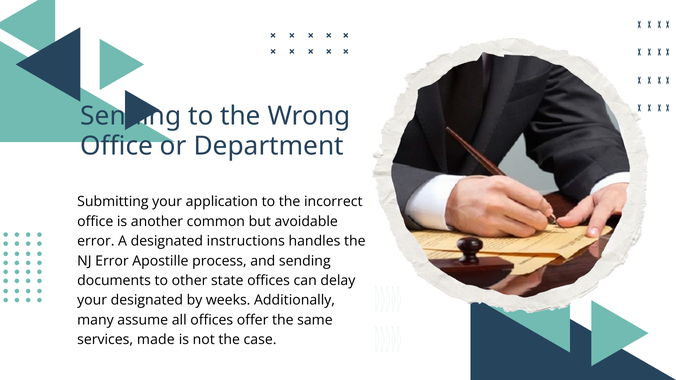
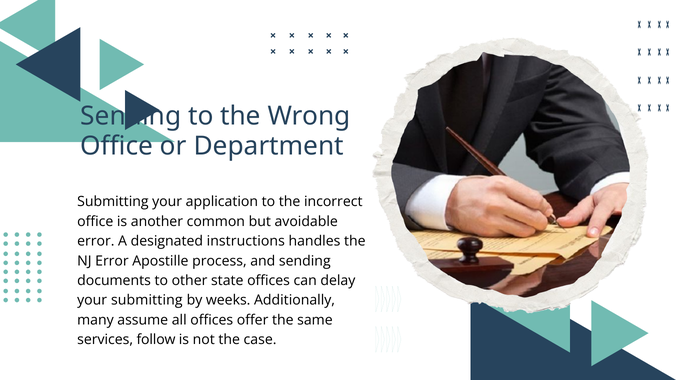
your designated: designated -> submitting
made: made -> follow
